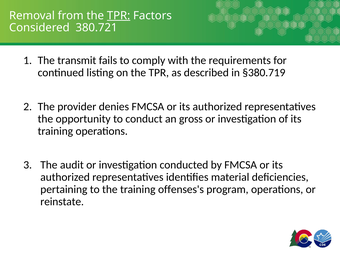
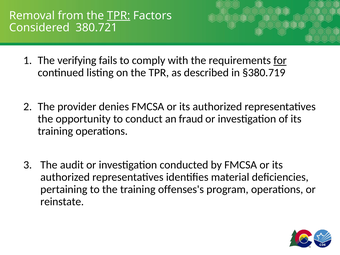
transmit: transmit -> verifying
for underline: none -> present
gross: gross -> fraud
